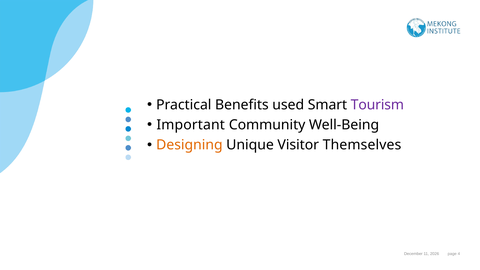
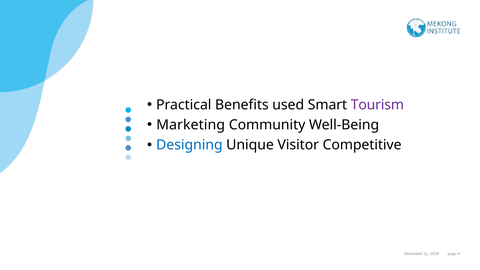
Important: Important -> Marketing
Designing colour: orange -> blue
Themselves: Themselves -> Competitive
